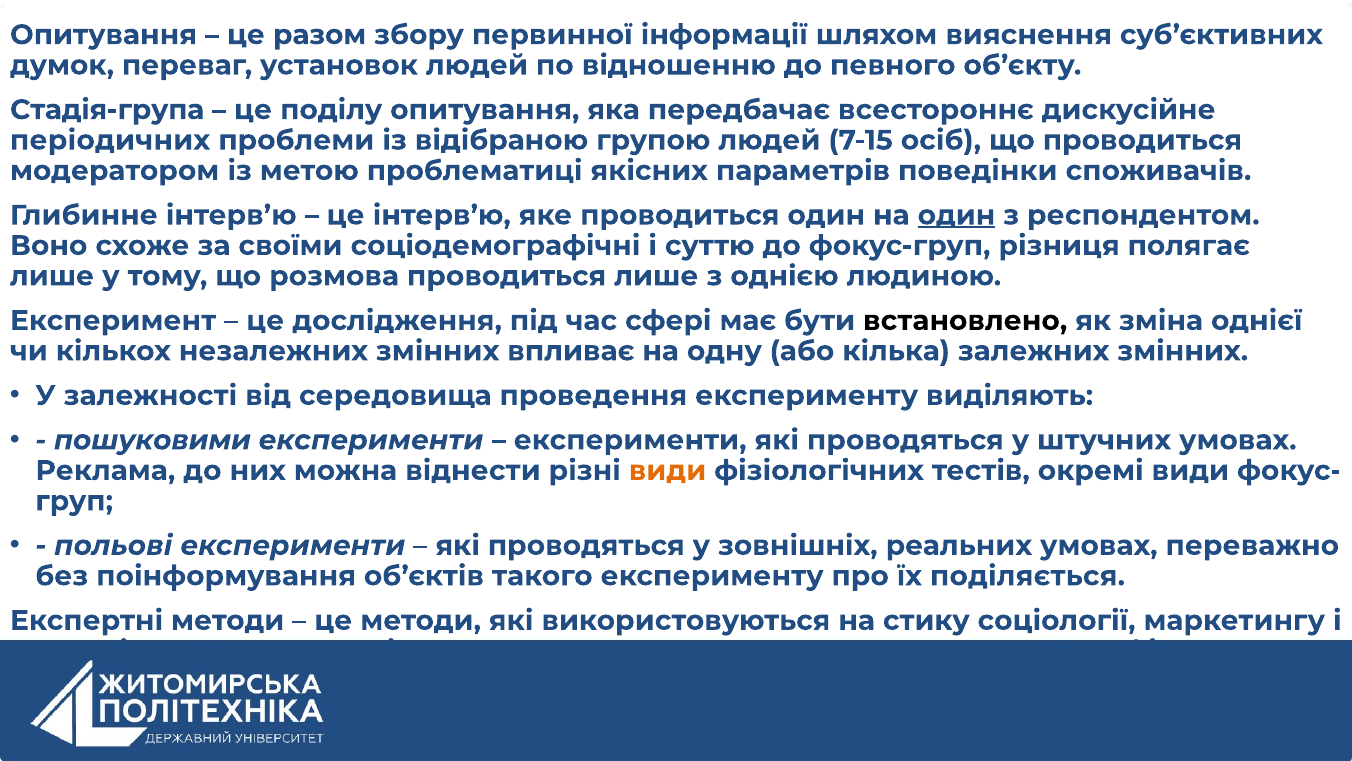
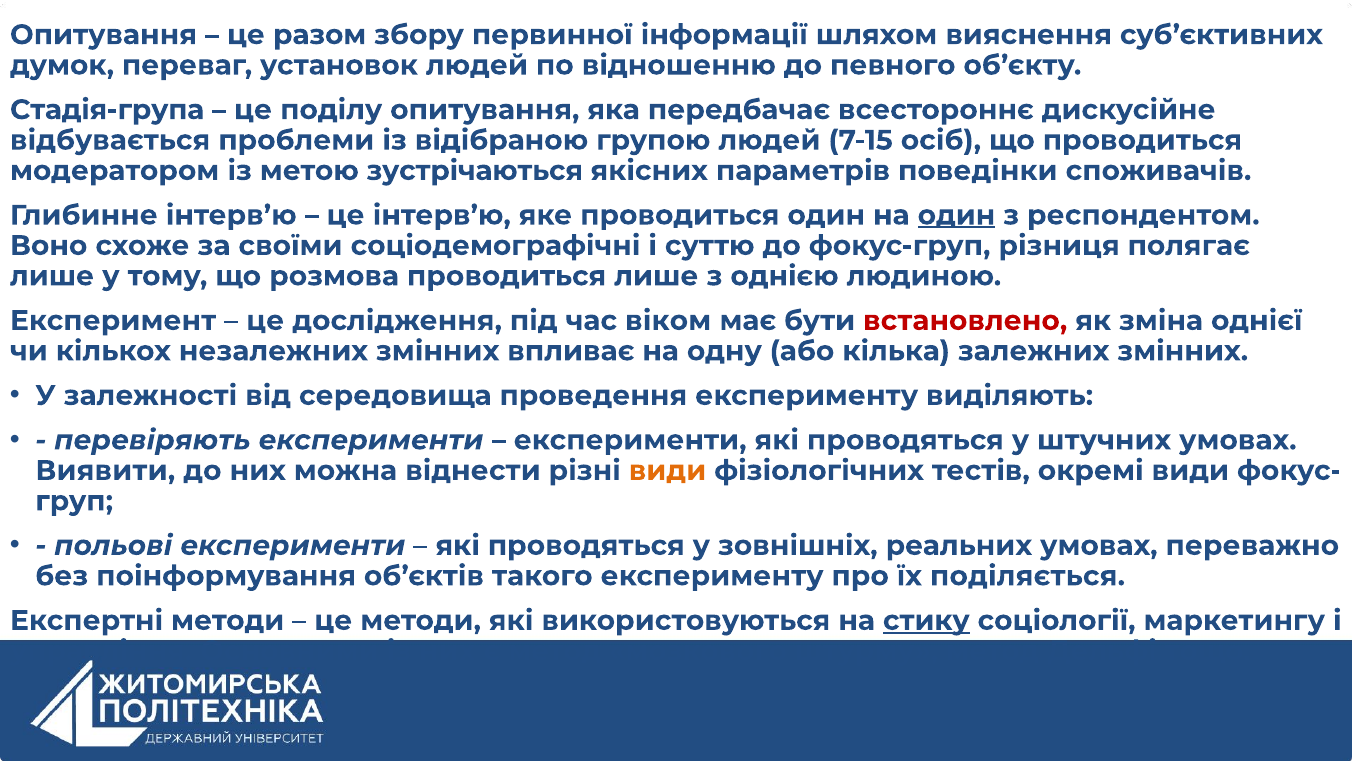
періодичних: періодичних -> відбувається
проблематиці: проблематиці -> зустрічаються
сфері: сфері -> віком
встановлено colour: black -> red
пошуковими: пошуковими -> перевіряють
Реклама: Реклама -> Виявити
стику underline: none -> present
